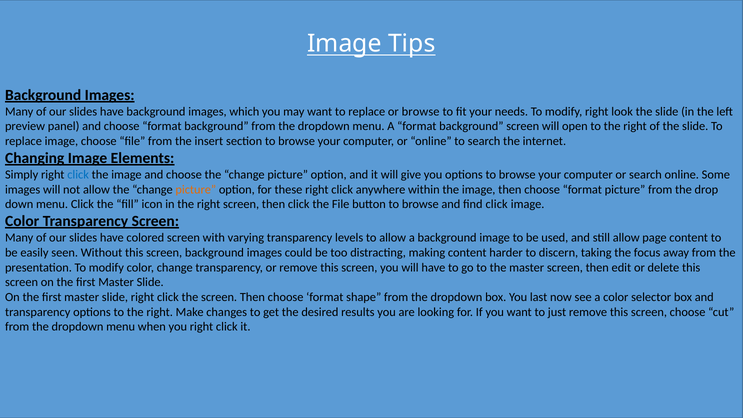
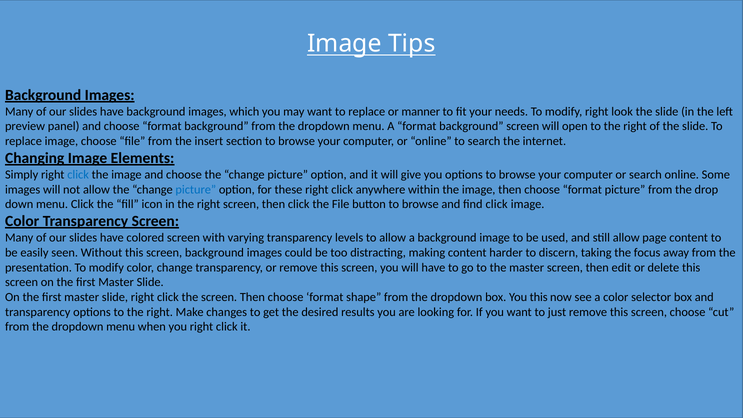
or browse: browse -> manner
picture at (196, 189) colour: orange -> blue
You last: last -> this
